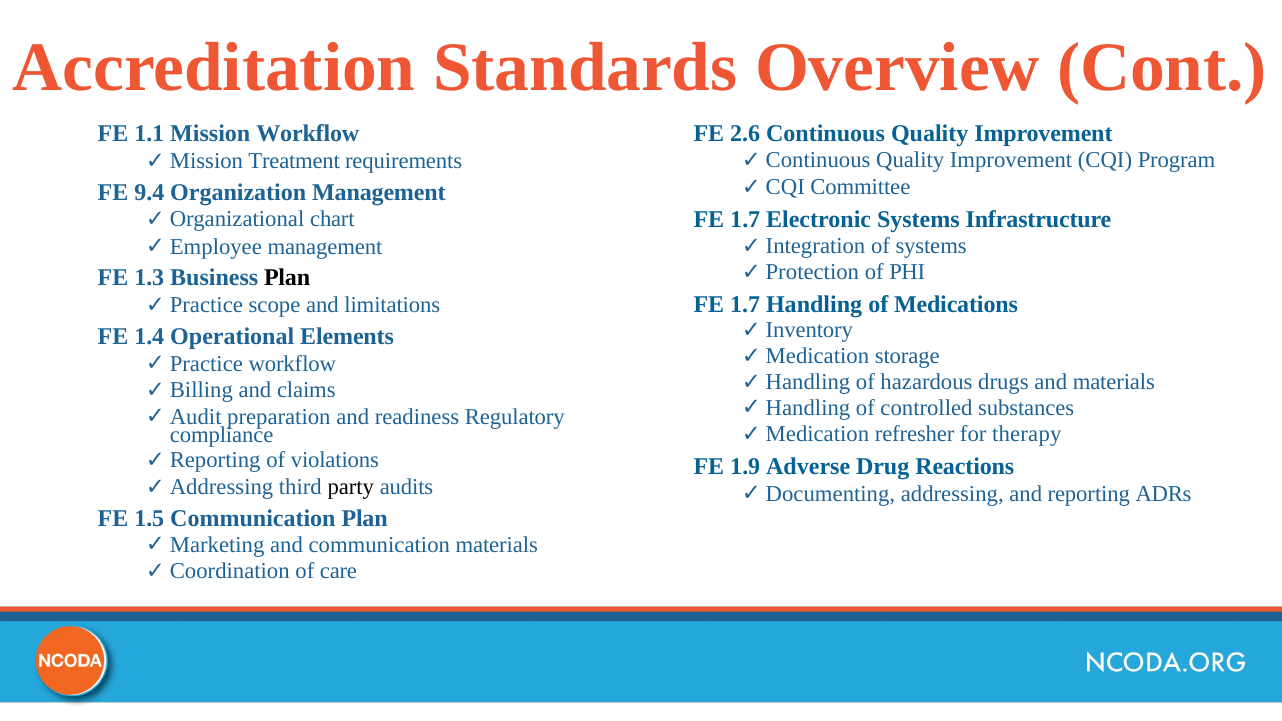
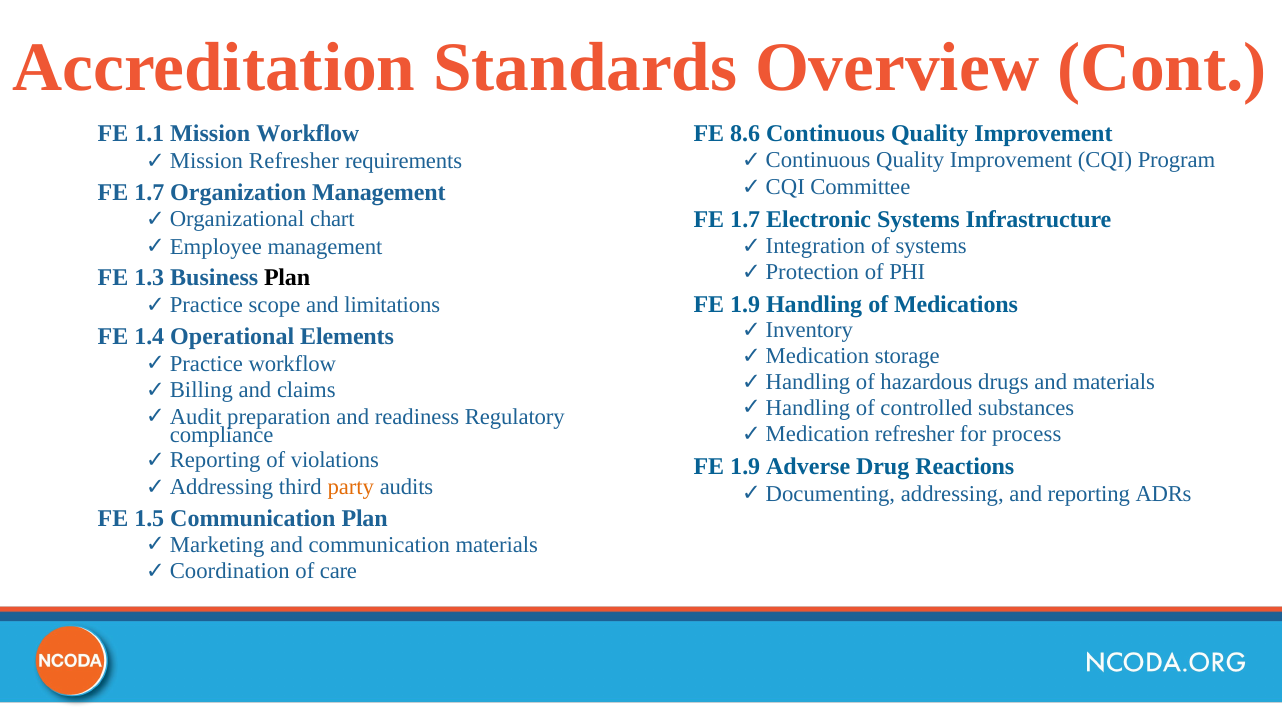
2.6: 2.6 -> 8.6
Treatment at (294, 161): Treatment -> Refresher
9.4 at (149, 193): 9.4 -> 1.7
1.7 at (745, 304): 1.7 -> 1.9
therapy: therapy -> process
party colour: black -> orange
